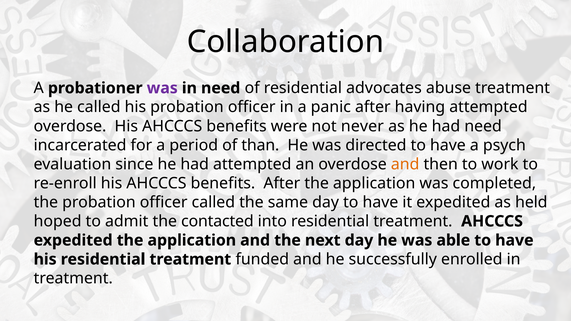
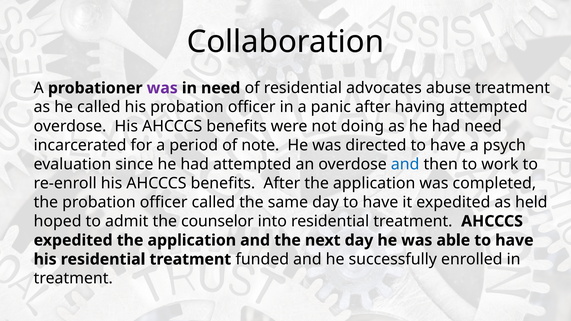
never: never -> doing
than: than -> note
and at (405, 164) colour: orange -> blue
contacted: contacted -> counselor
